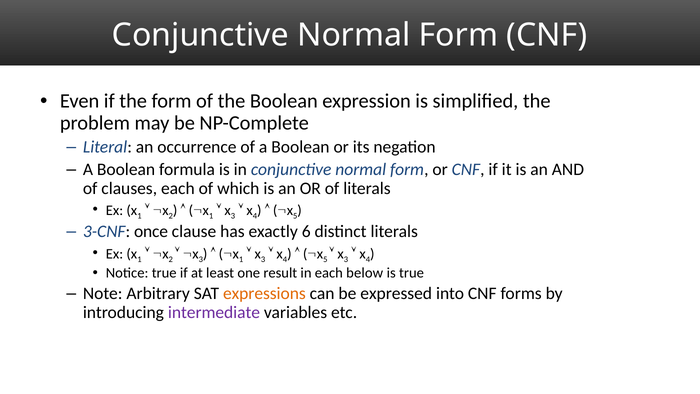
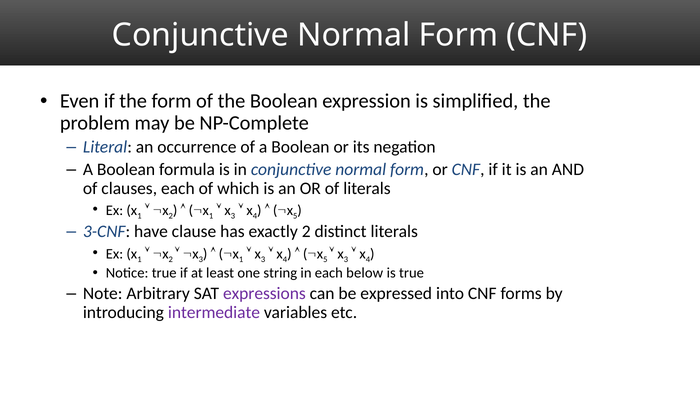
once: once -> have
exactly 6: 6 -> 2
result: result -> string
expressions colour: orange -> purple
